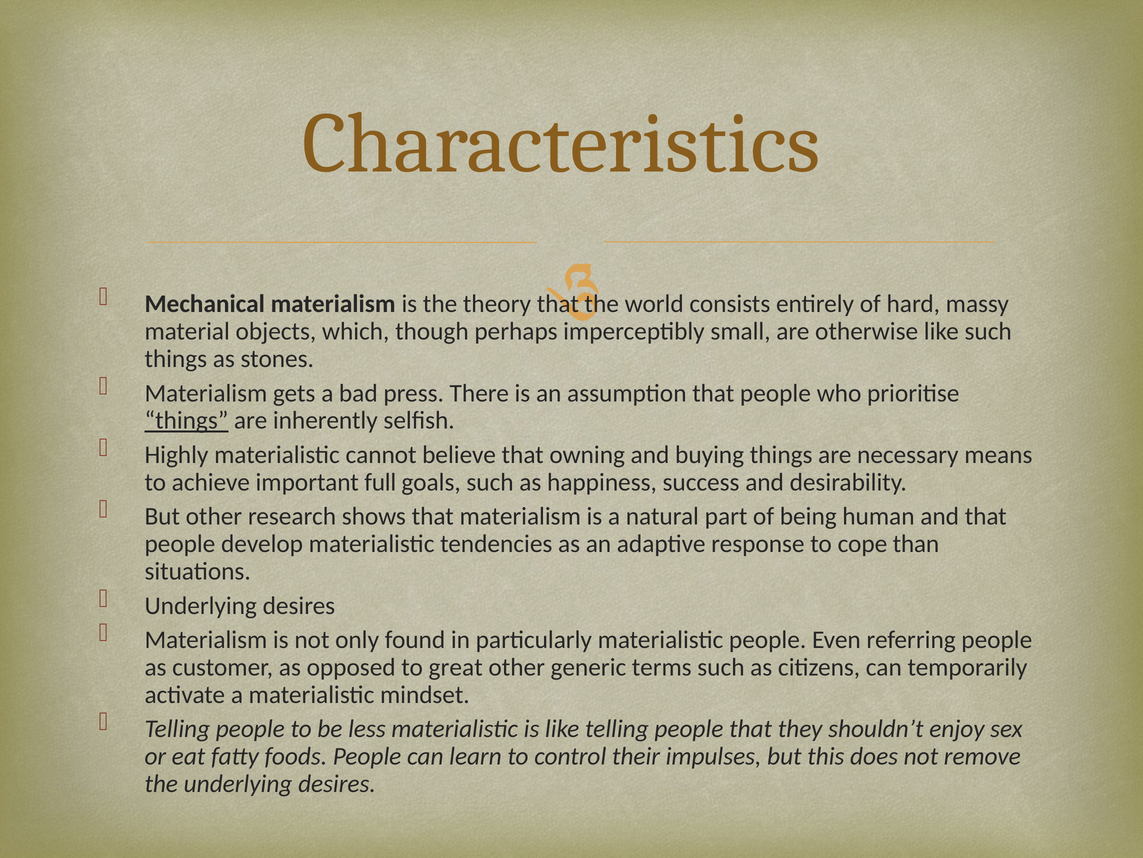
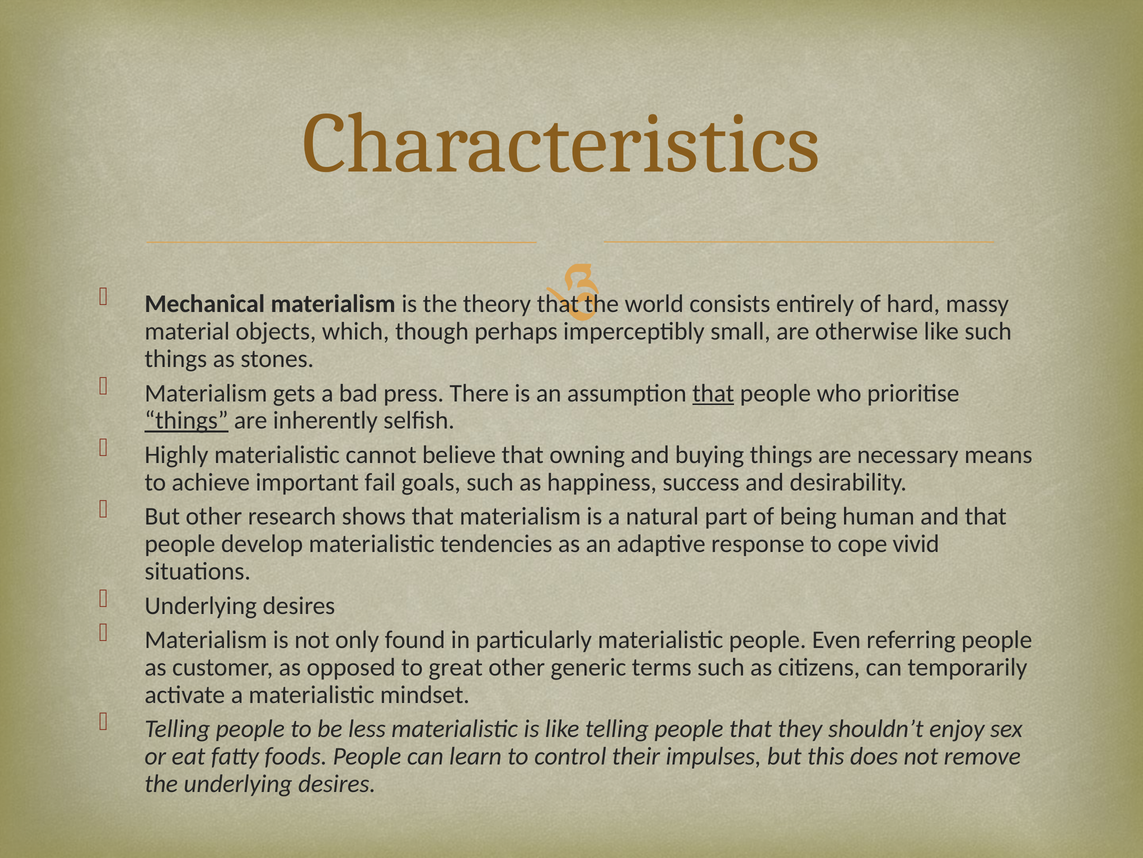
that at (713, 393) underline: none -> present
full: full -> fail
than: than -> vivid
